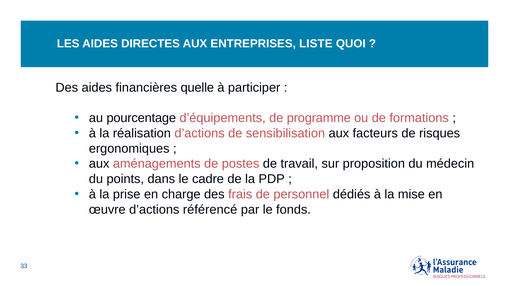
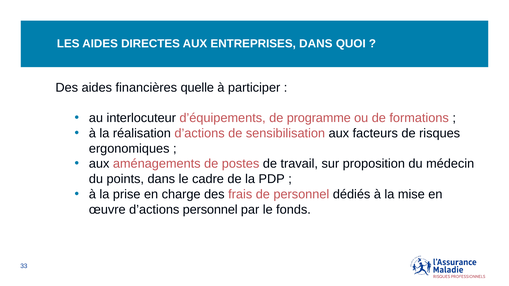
ENTREPRISES LISTE: LISTE -> DANS
pourcentage: pourcentage -> interlocuteur
d’actions référencé: référencé -> personnel
